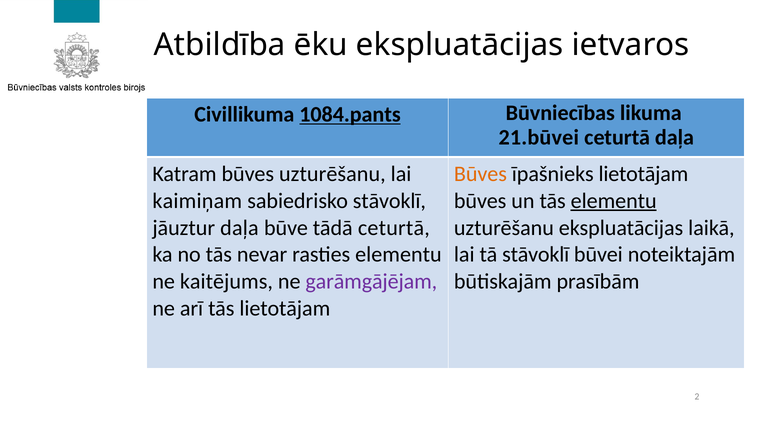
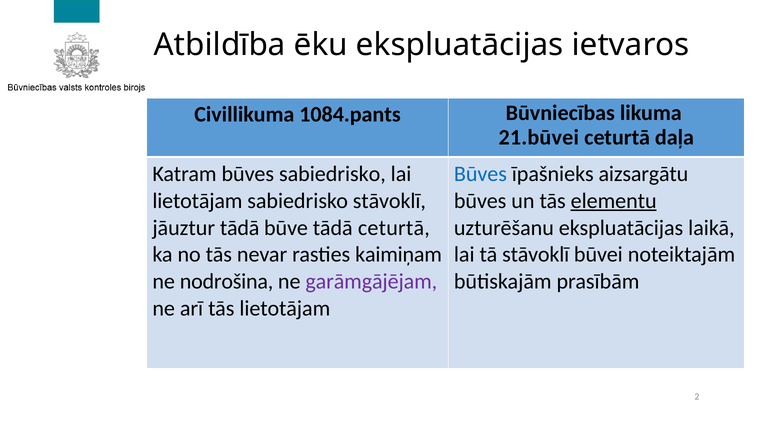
1084.pants underline: present -> none
būves uzturēšanu: uzturēšanu -> sabiedrisko
Būves at (480, 174) colour: orange -> blue
īpašnieks lietotājam: lietotājam -> aizsargātu
kaimiņam at (197, 201): kaimiņam -> lietotājam
jāuztur daļa: daļa -> tādā
rasties elementu: elementu -> kaimiņam
kaitējums: kaitējums -> nodrošina
